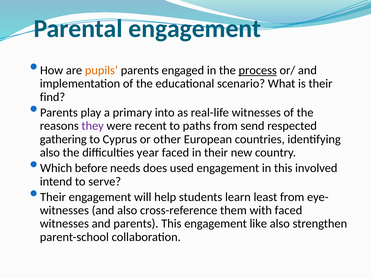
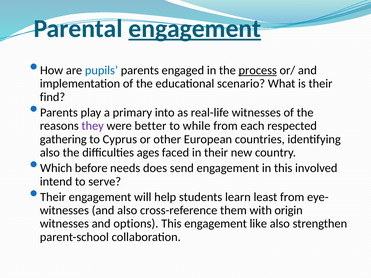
engagement at (195, 29) underline: none -> present
pupils colour: orange -> blue
recent: recent -> better
paths: paths -> while
send: send -> each
year: year -> ages
used: used -> send
with faced: faced -> origin
and parents: parents -> options
